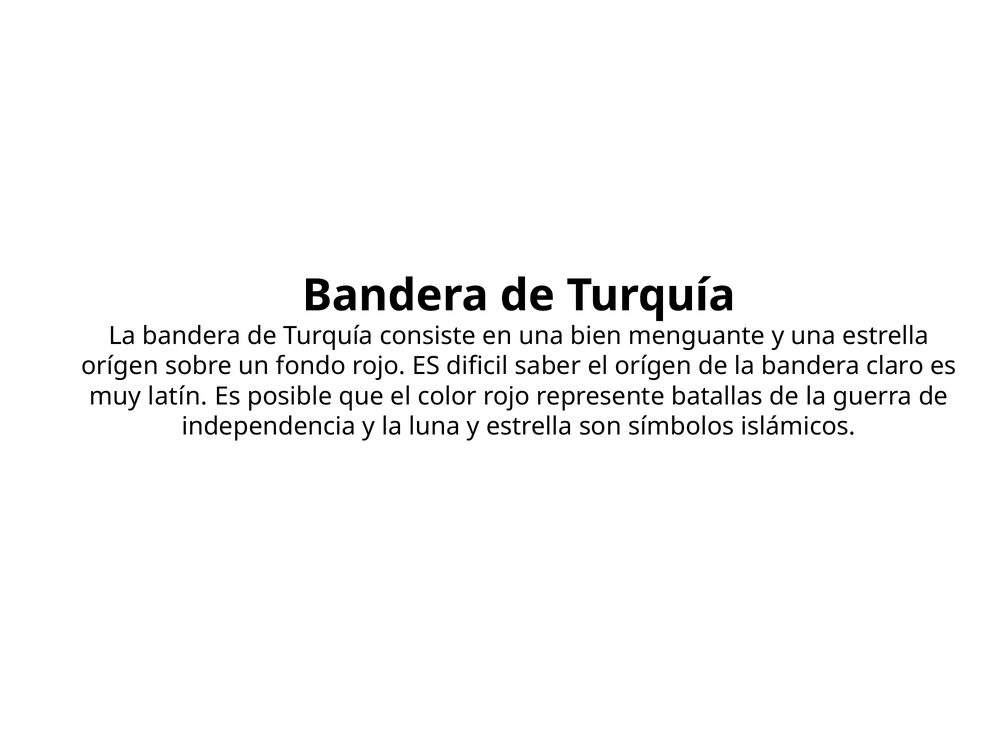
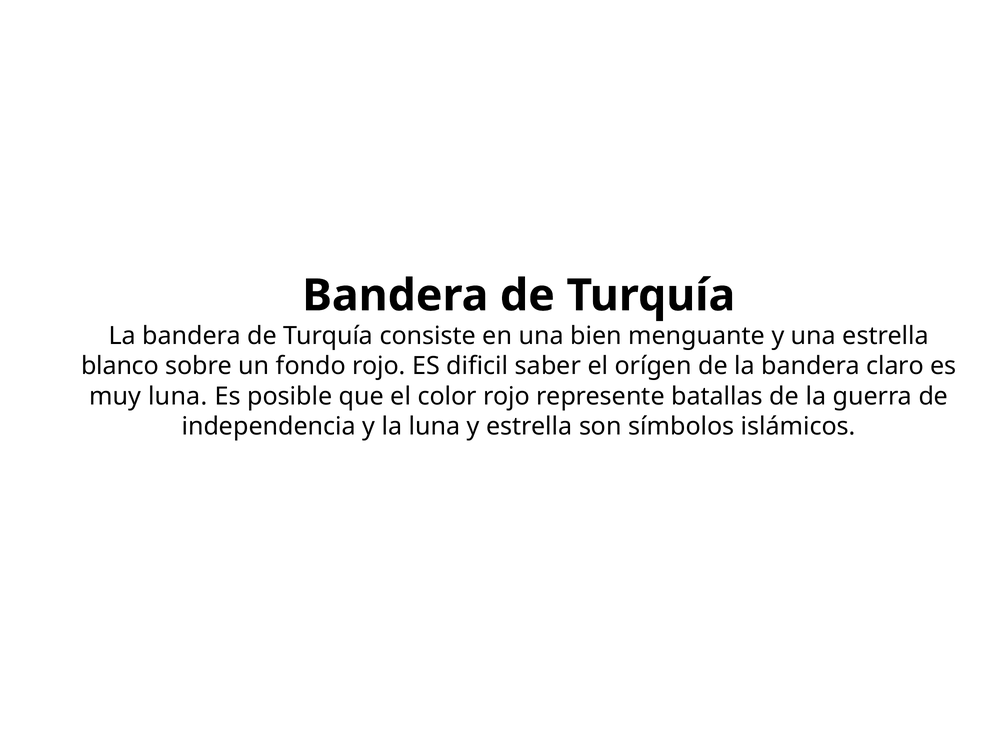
orígen at (120, 366): orígen -> blanco
muy latín: latín -> luna
